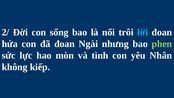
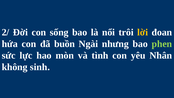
lời colour: light blue -> yellow
đã đoan: đoan -> buồn
kiếp: kiếp -> sinh
